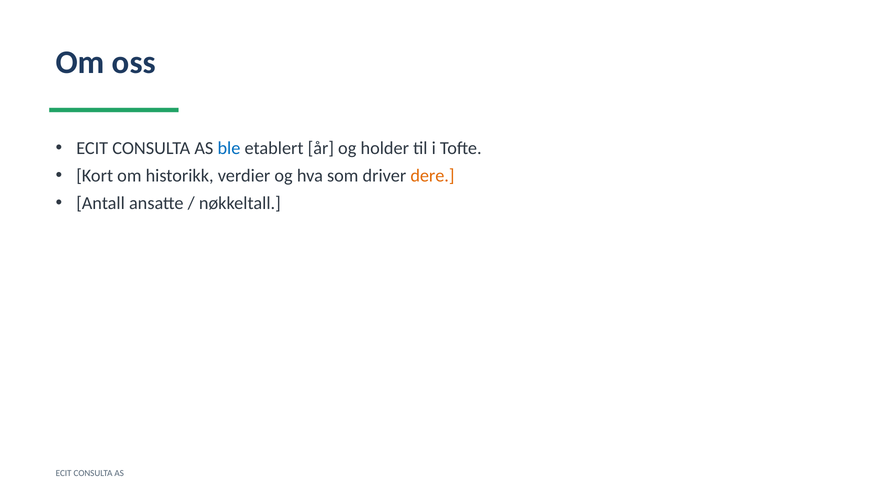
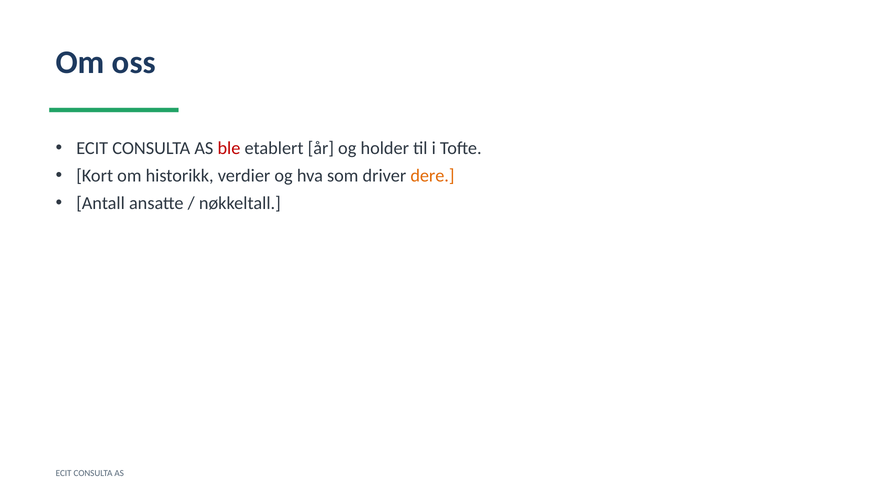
ble colour: blue -> red
